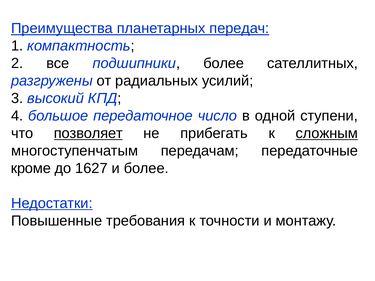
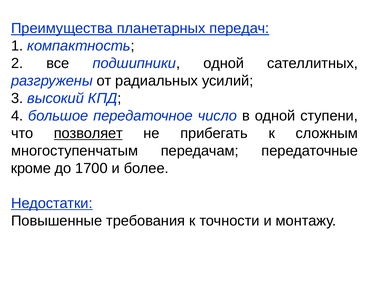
подшипники более: более -> одной
сложным underline: present -> none
1627: 1627 -> 1700
